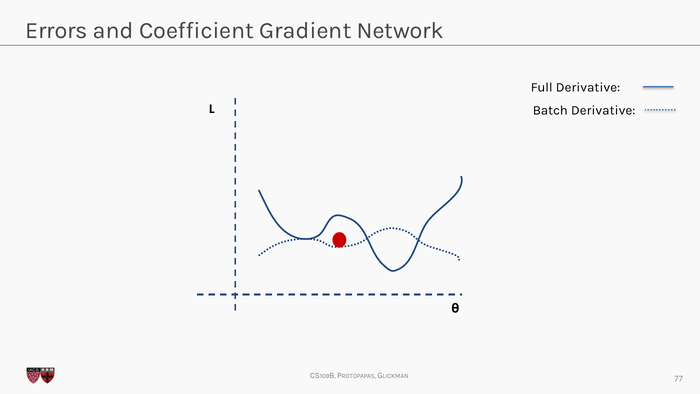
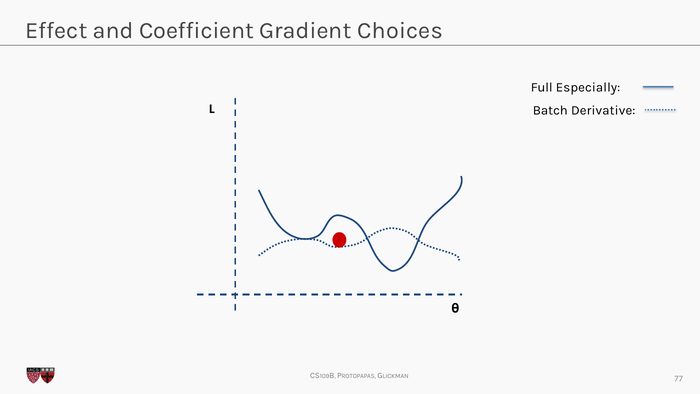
Errors: Errors -> Effect
Network: Network -> Choices
Full Derivative: Derivative -> Especially
